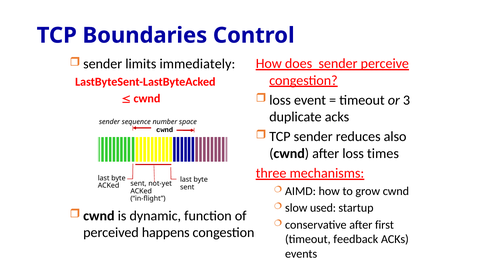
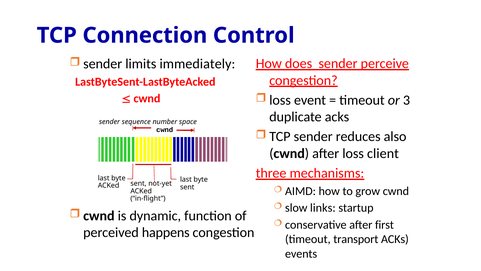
Boundaries: Boundaries -> Connection
times: times -> client
used: used -> links
feedback: feedback -> transport
